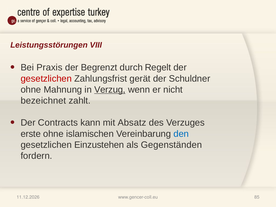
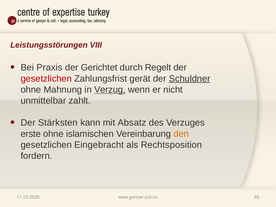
Begrenzt: Begrenzt -> Gerichtet
Schuldner underline: none -> present
bezeichnet: bezeichnet -> unmittelbar
Contracts: Contracts -> Stärksten
den colour: blue -> orange
Einzustehen: Einzustehen -> Eingebracht
Gegenständen: Gegenständen -> Rechtsposition
